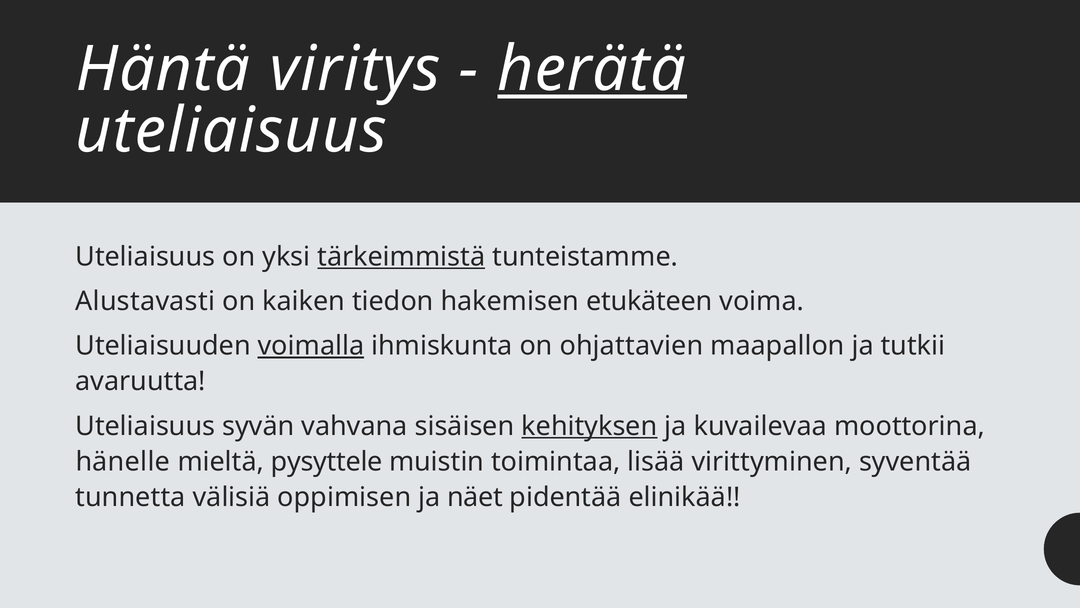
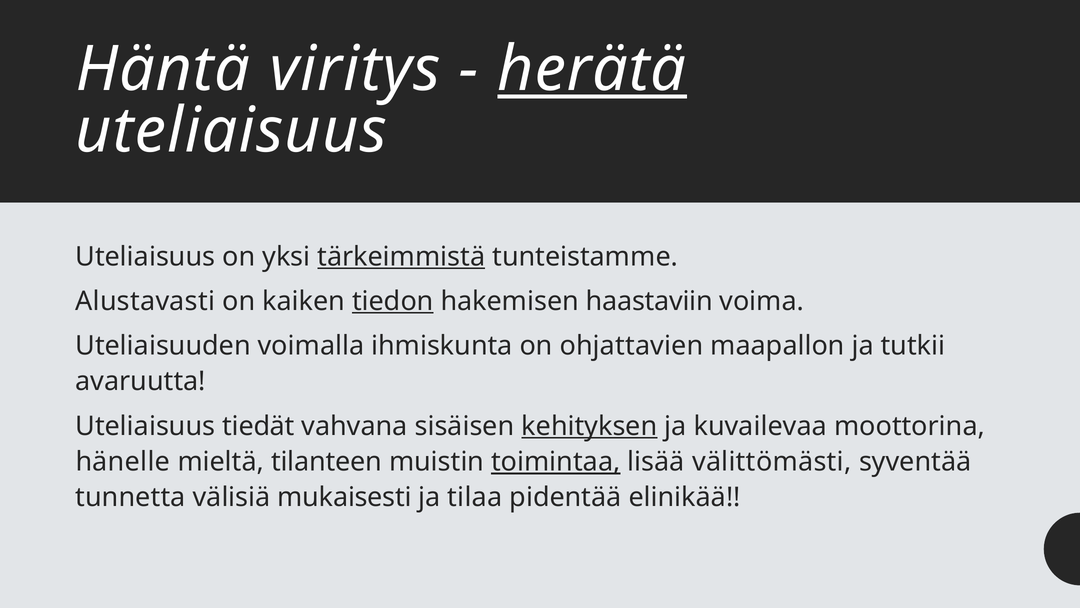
tiedon underline: none -> present
etukäteen: etukäteen -> haastaviin
voimalla underline: present -> none
syvän: syvän -> tiedät
pysyttele: pysyttele -> tilanteen
toimintaa underline: none -> present
virittyminen: virittyminen -> välittömästi
oppimisen: oppimisen -> mukaisesti
näet: näet -> tilaa
